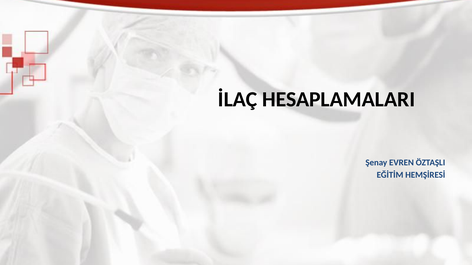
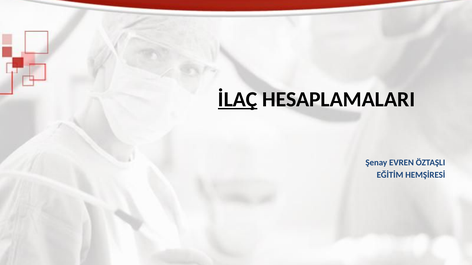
İLAÇ underline: none -> present
